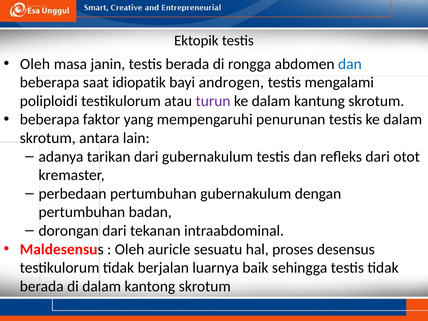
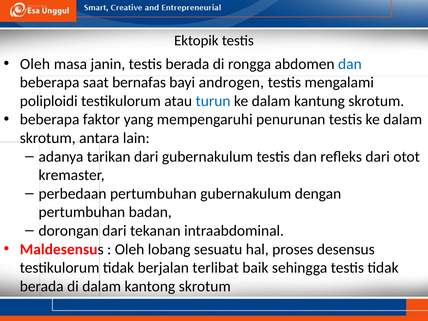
idiopatik: idiopatik -> bernafas
turun colour: purple -> blue
auricle: auricle -> lobang
luarnya: luarnya -> terlibat
